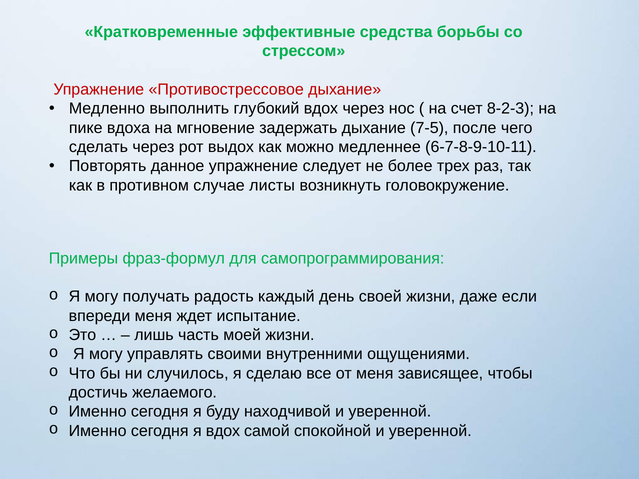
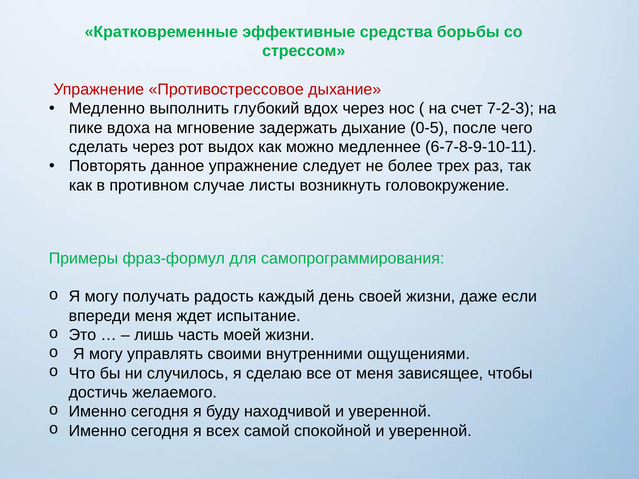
8-2-3: 8-2-3 -> 7-2-3
7-5: 7-5 -> 0-5
я вдох: вдох -> всех
